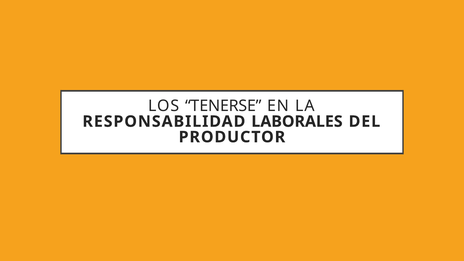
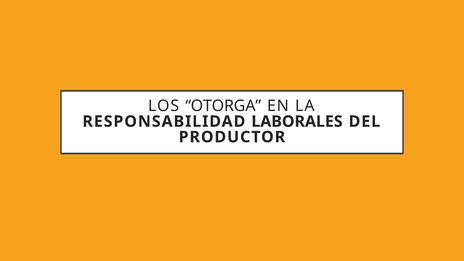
TENERSE: TENERSE -> OTORGA
